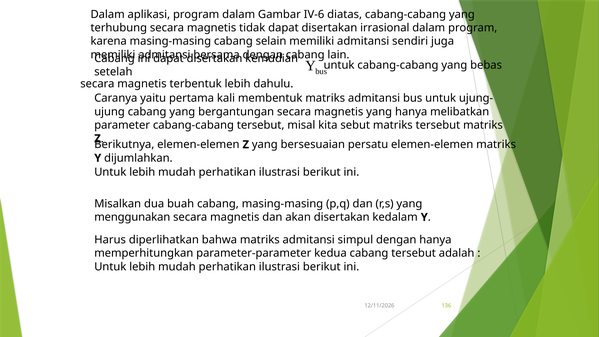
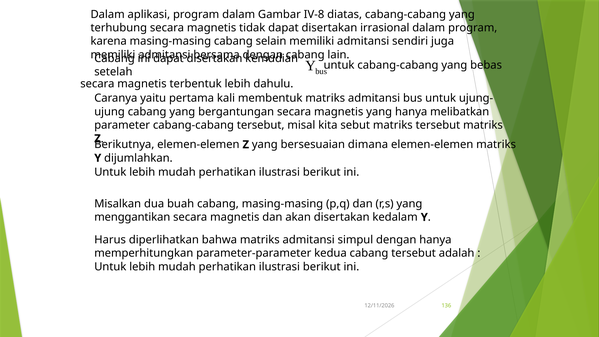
IV-6: IV-6 -> IV-8
persatu: persatu -> dimana
menggunakan: menggunakan -> menggantikan
